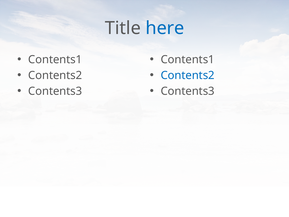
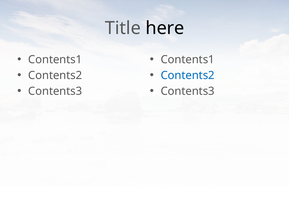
here colour: blue -> black
